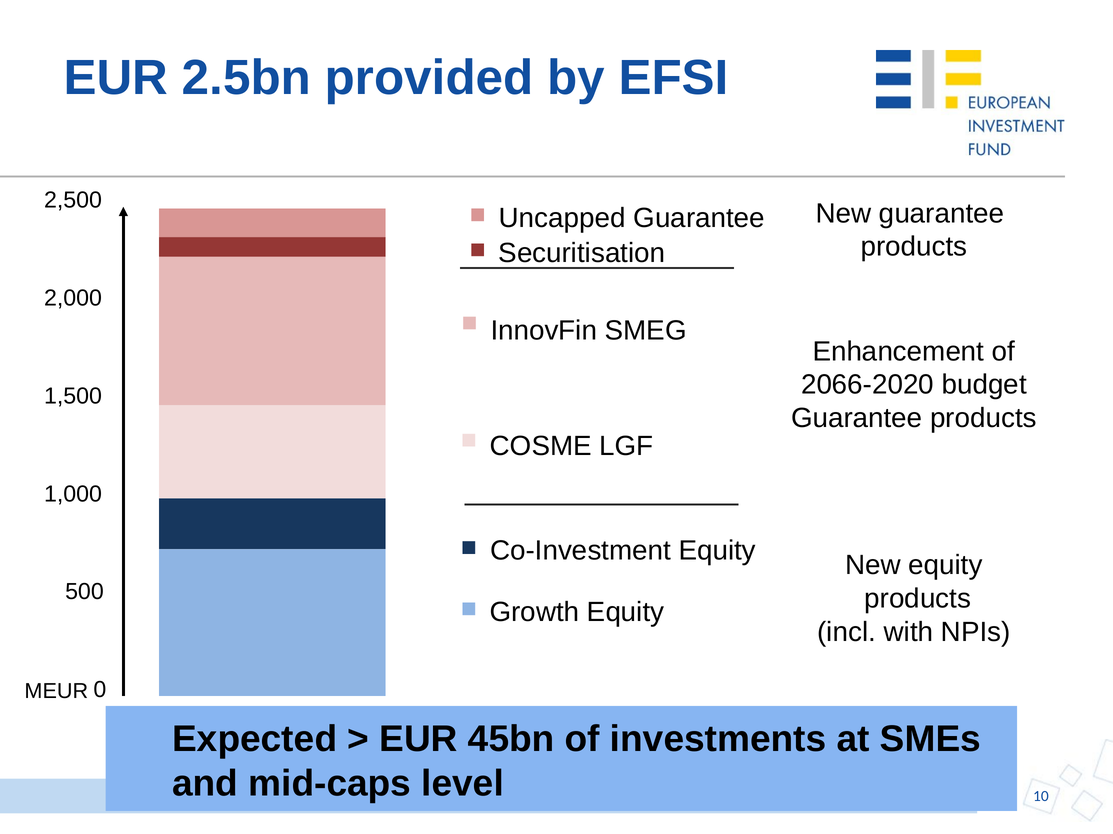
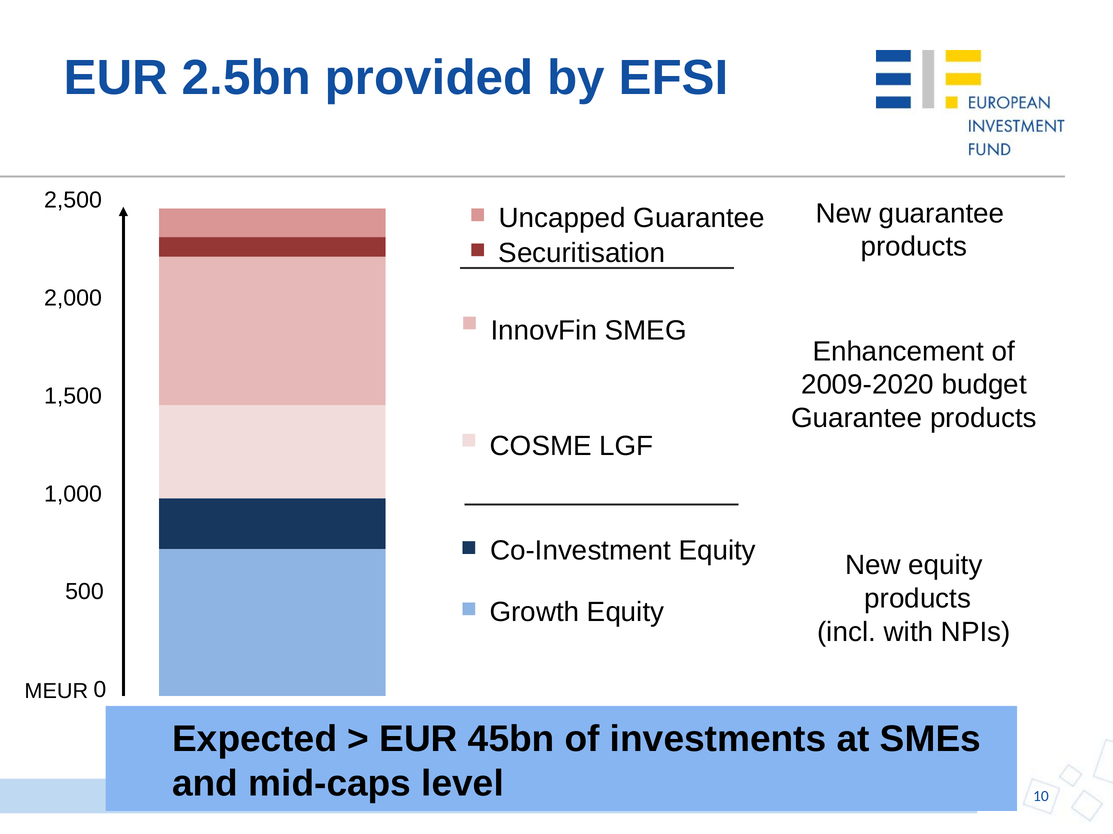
2066-2020: 2066-2020 -> 2009-2020
